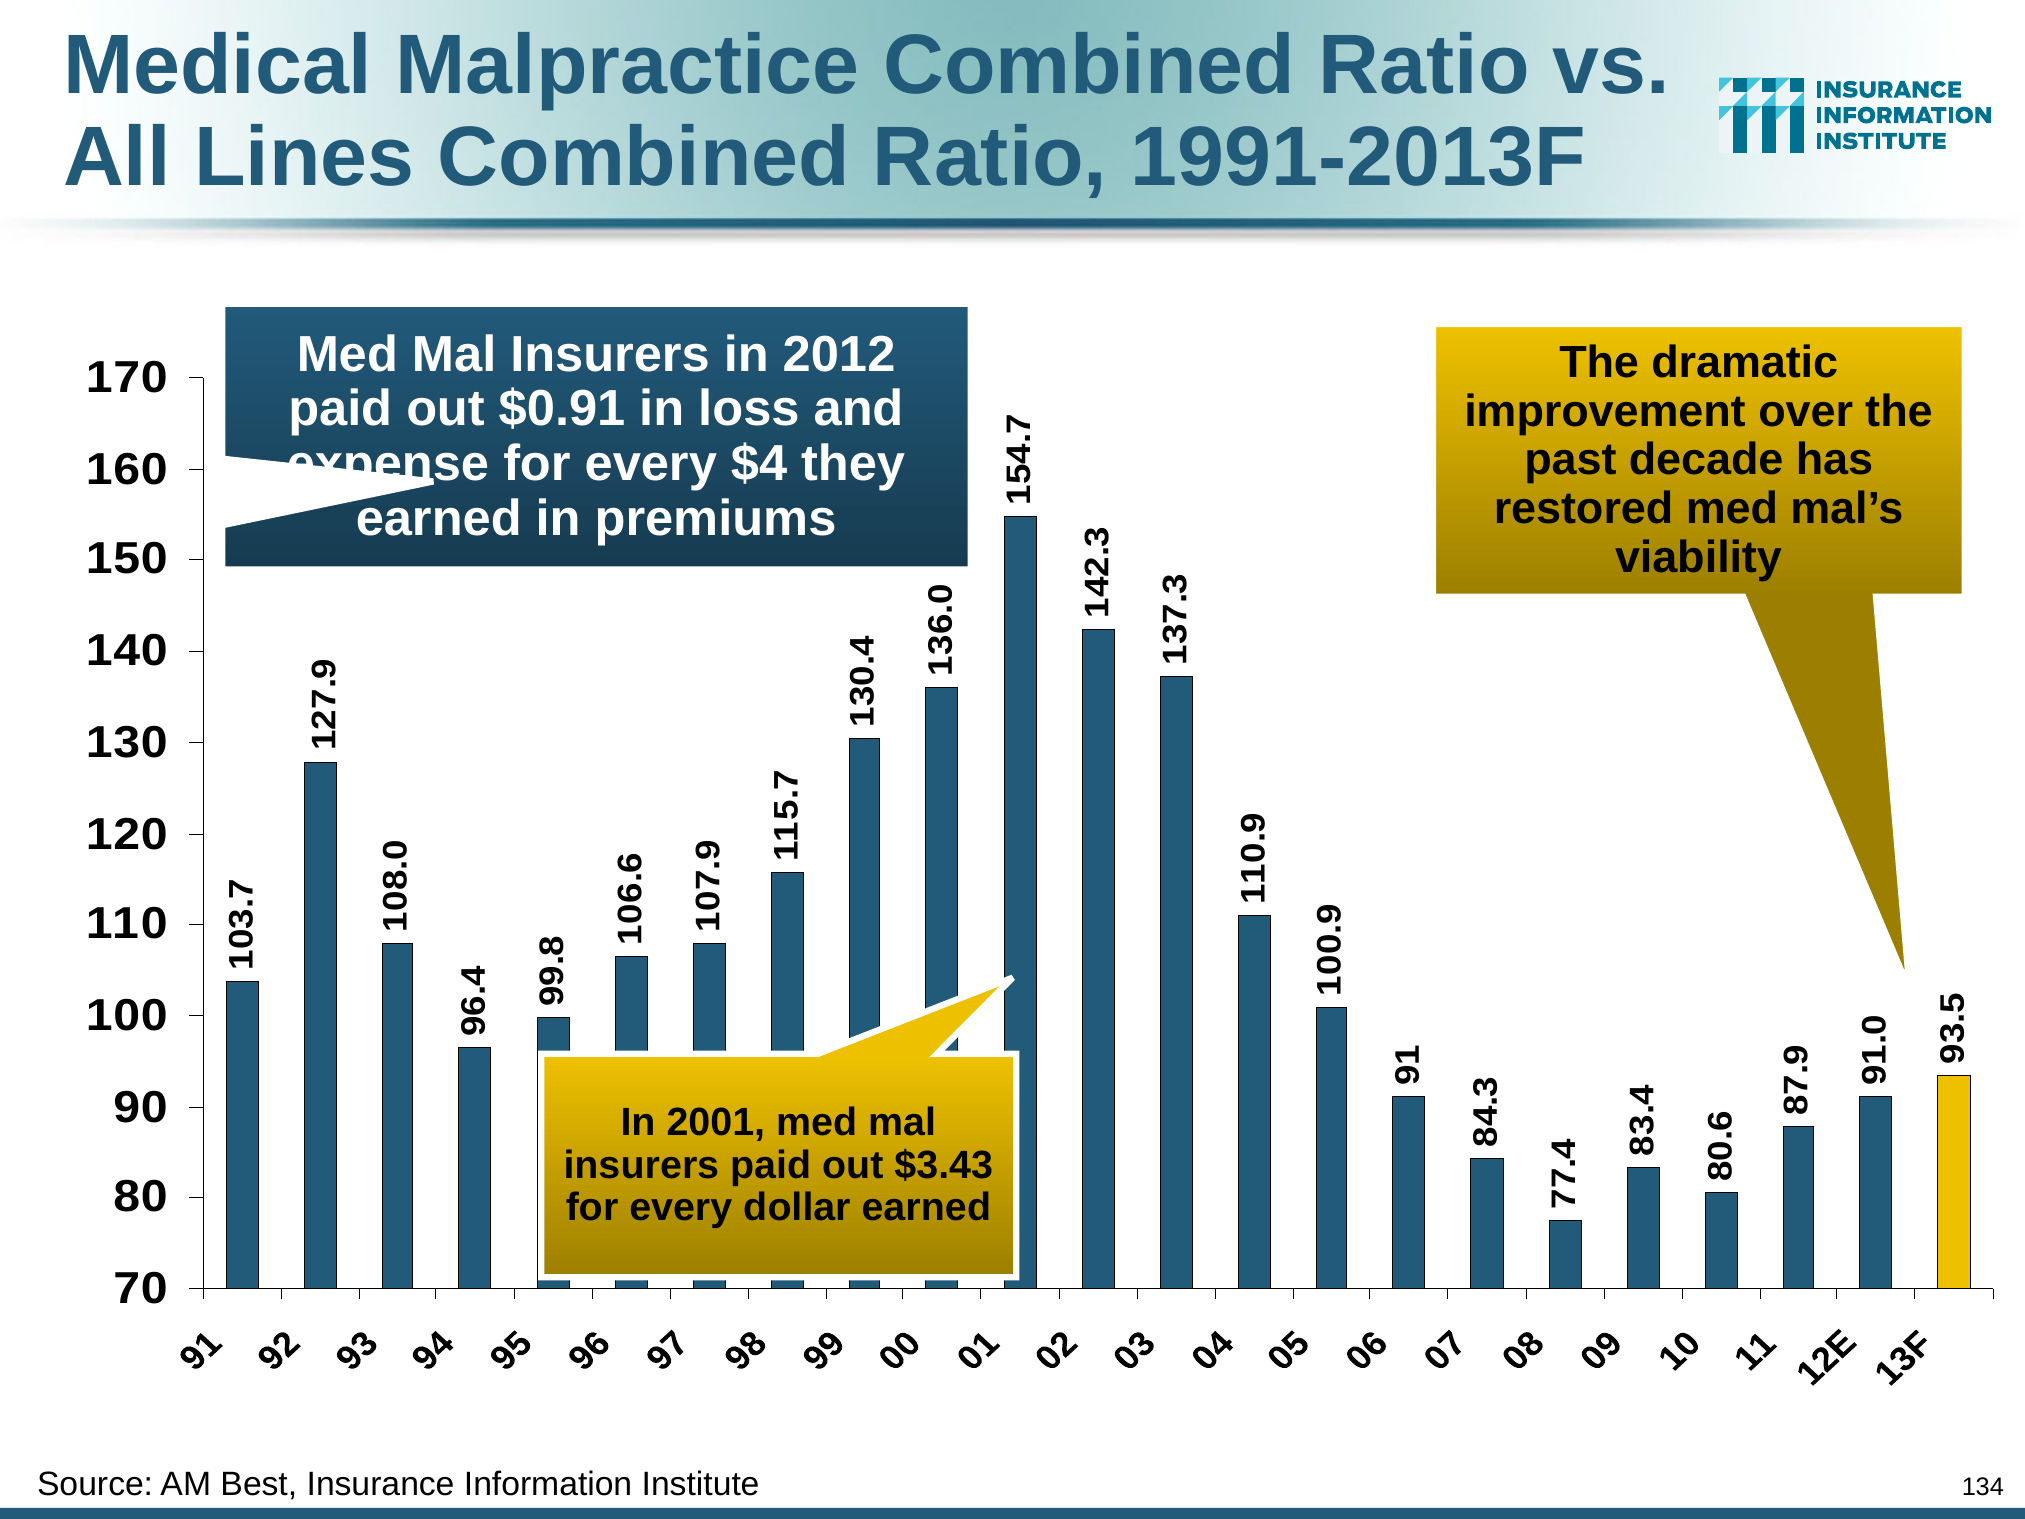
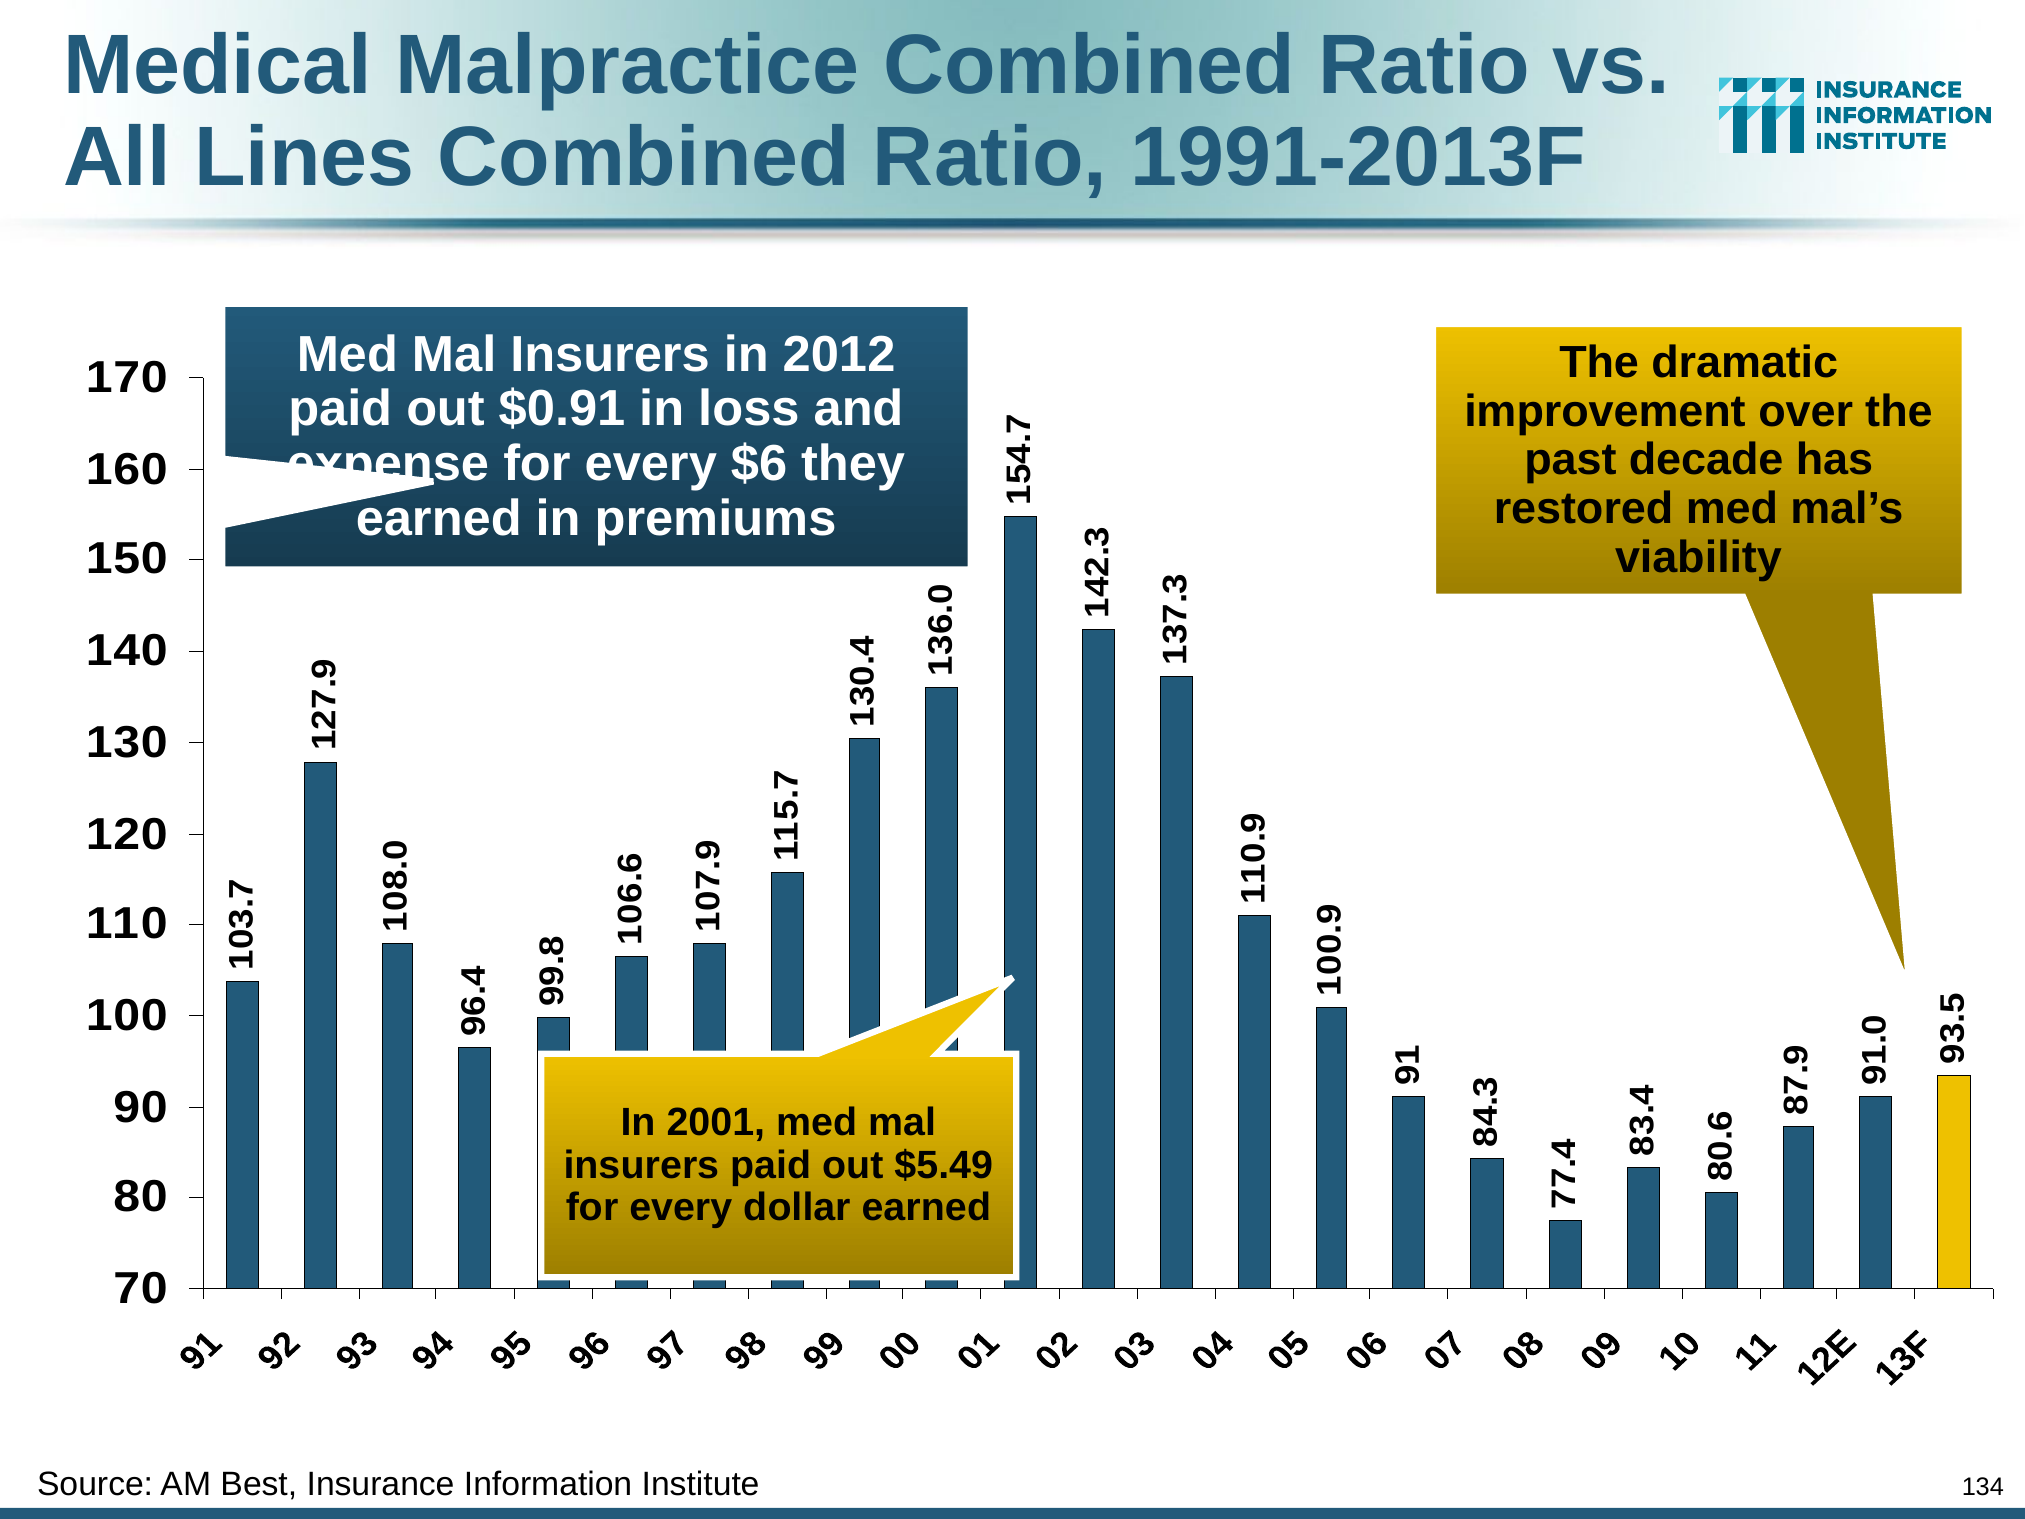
$4: $4 -> $6
$3.43: $3.43 -> $5.49
